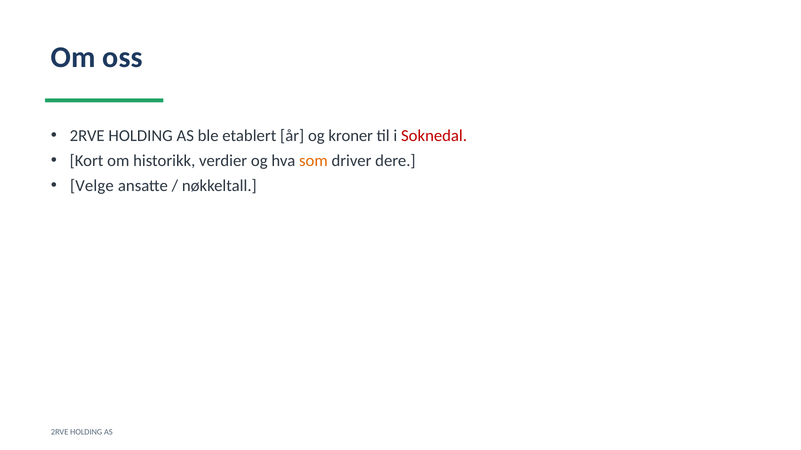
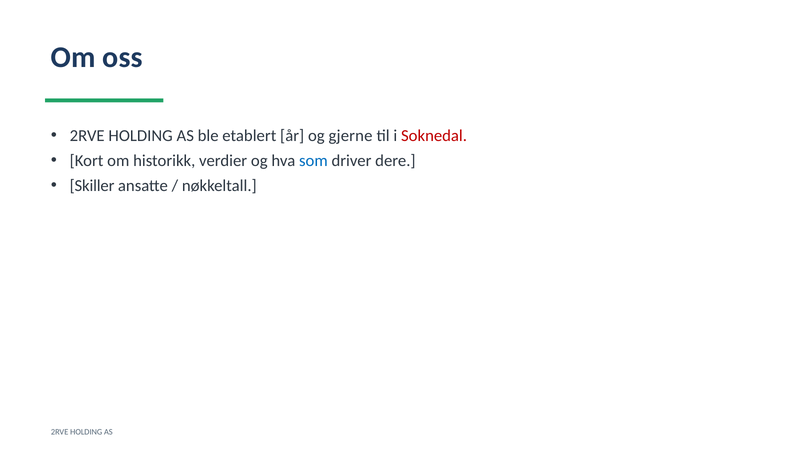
kroner: kroner -> gjerne
som colour: orange -> blue
Velge: Velge -> Skiller
